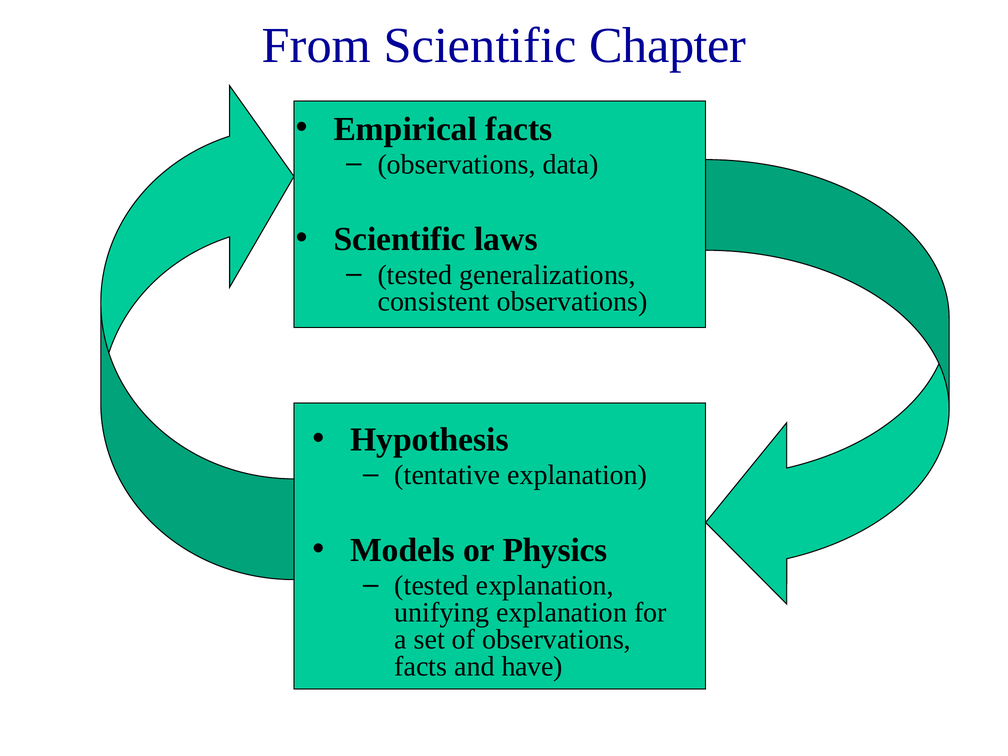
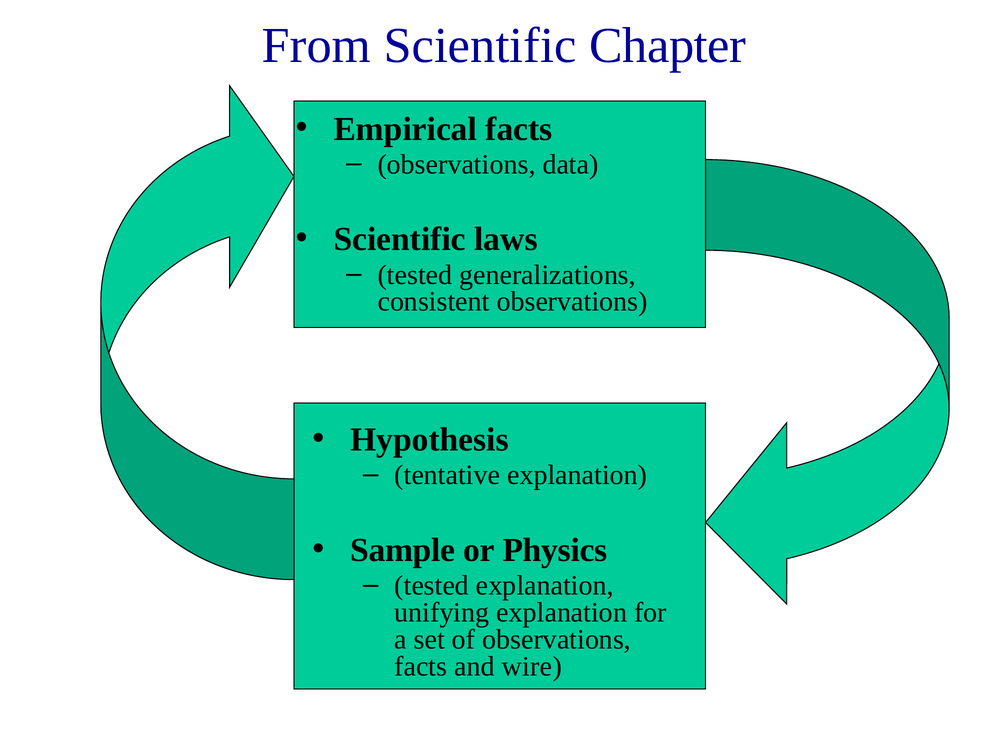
Models: Models -> Sample
have: have -> wire
